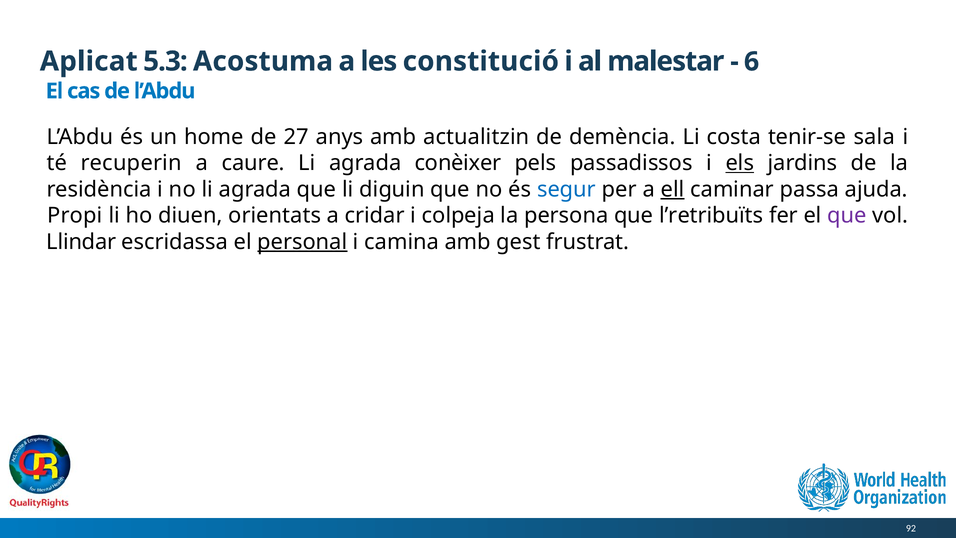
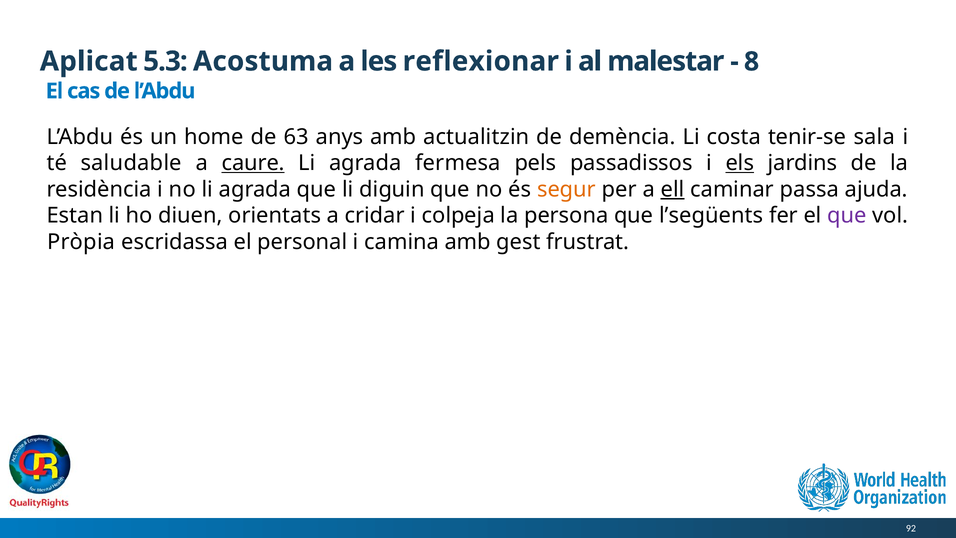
constitució: constitució -> reflexionar
6: 6 -> 8
27: 27 -> 63
recuperin: recuperin -> saludable
caure underline: none -> present
conèixer: conèixer -> fermesa
segur colour: blue -> orange
Propi: Propi -> Estan
l’retribuïts: l’retribuïts -> l’següents
Llindar: Llindar -> Pròpia
personal underline: present -> none
